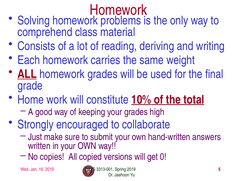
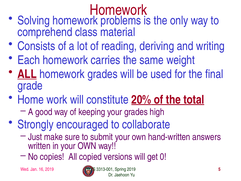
10%: 10% -> 20%
